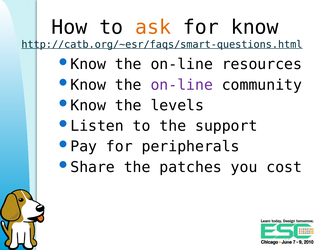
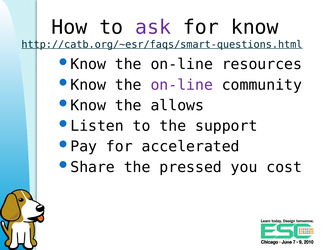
ask colour: orange -> purple
levels: levels -> allows
peripherals: peripherals -> accelerated
patches: patches -> pressed
